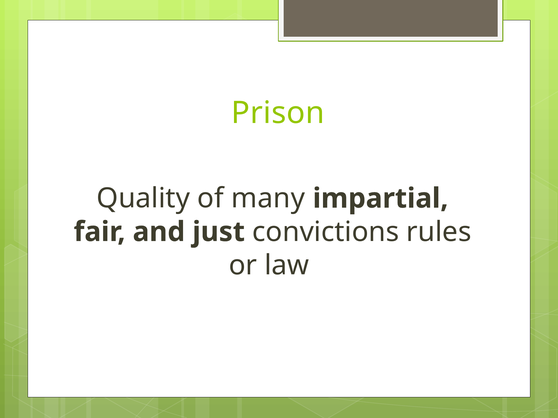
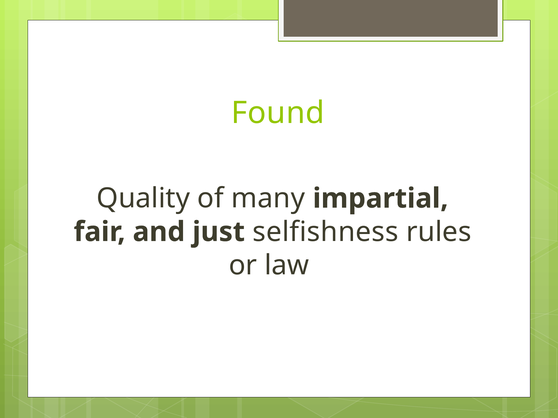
Prison: Prison -> Found
convictions: convictions -> selfishness
